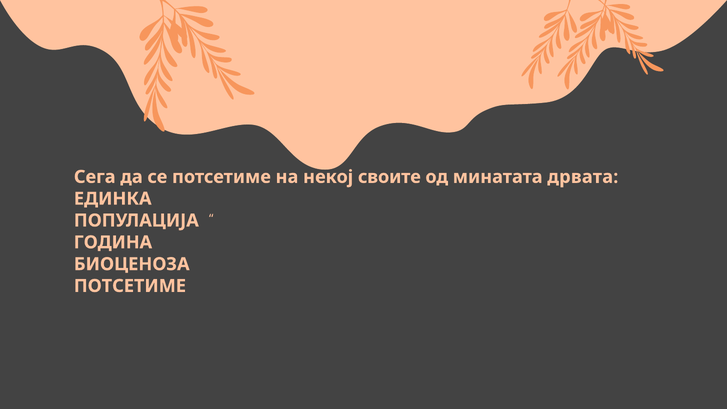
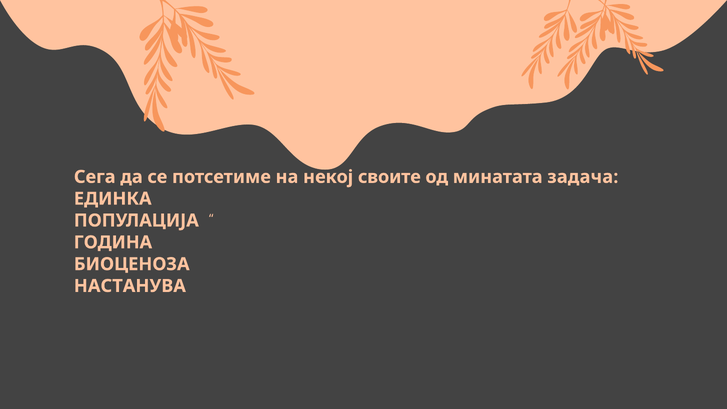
дрвата: дрвата -> задача
ПОТСЕТИМЕ at (130, 286): ПОТСЕТИМЕ -> НАСТАНУВА
